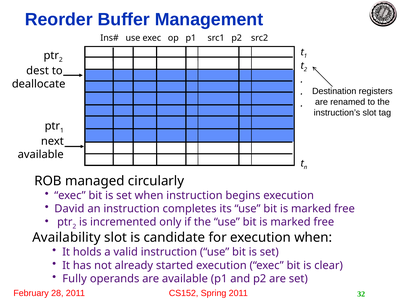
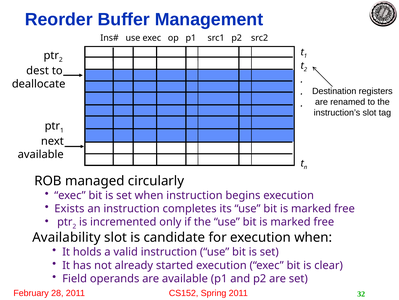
David: David -> Exists
Fully: Fully -> Field
